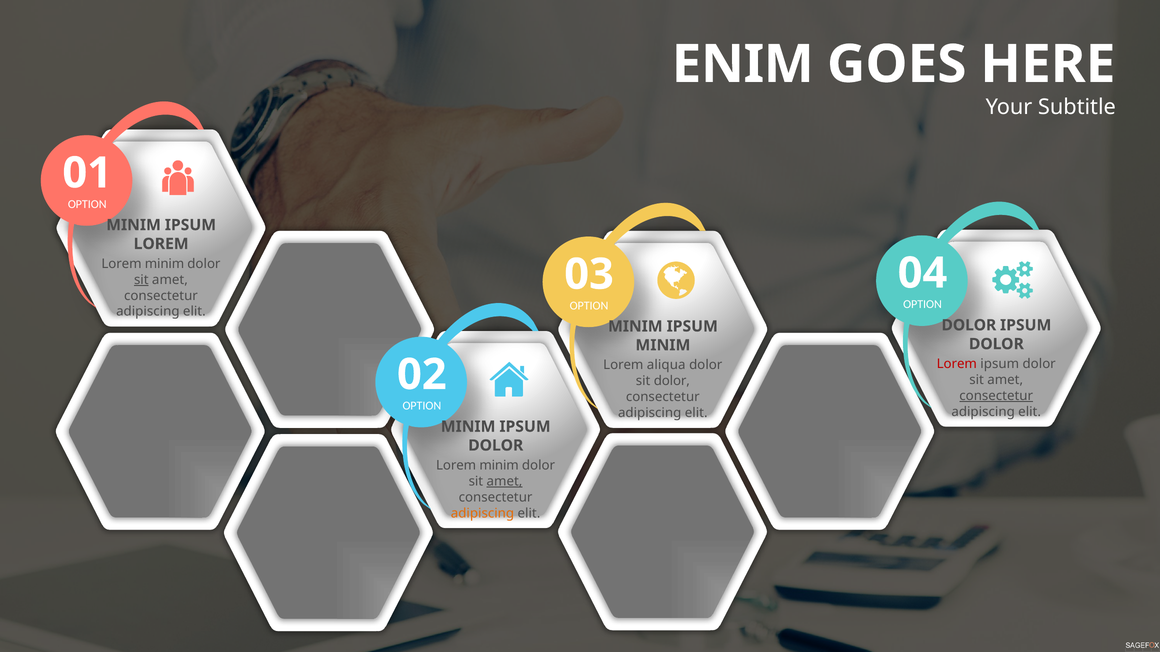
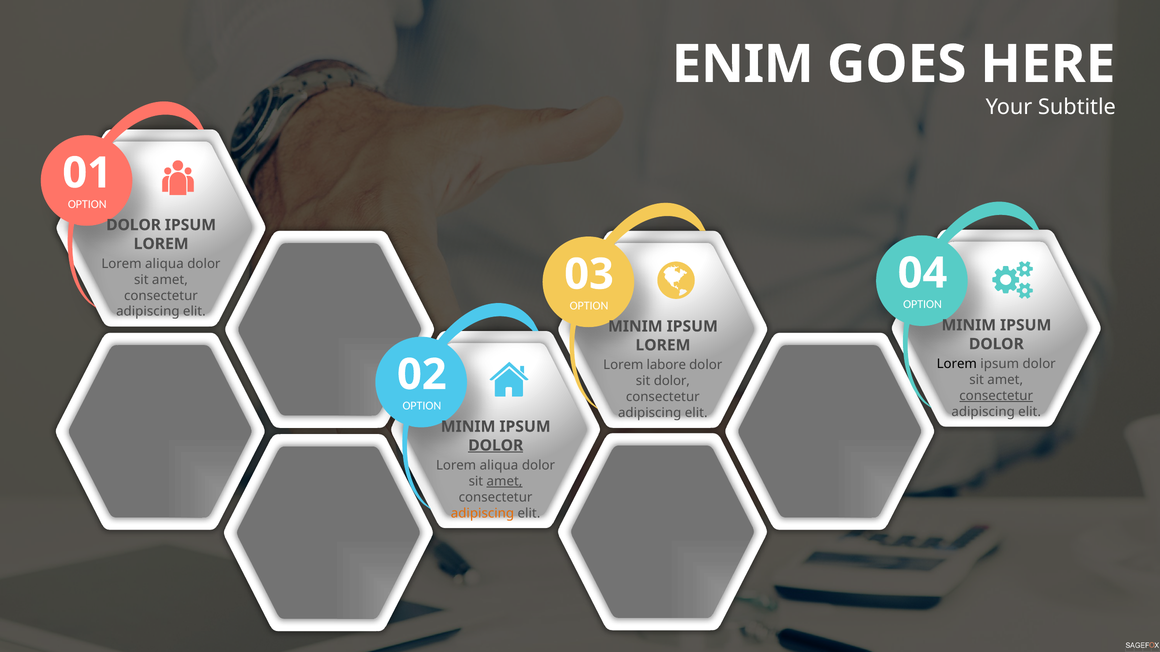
MINIM at (134, 225): MINIM -> DOLOR
minim at (164, 264): minim -> aliqua
sit at (141, 280) underline: present -> none
DOLOR at (969, 325): DOLOR -> MINIM
MINIM at (663, 345): MINIM -> LOREM
Lorem at (957, 364) colour: red -> black
aliqua: aliqua -> labore
DOLOR at (496, 446) underline: none -> present
minim at (499, 466): minim -> aliqua
